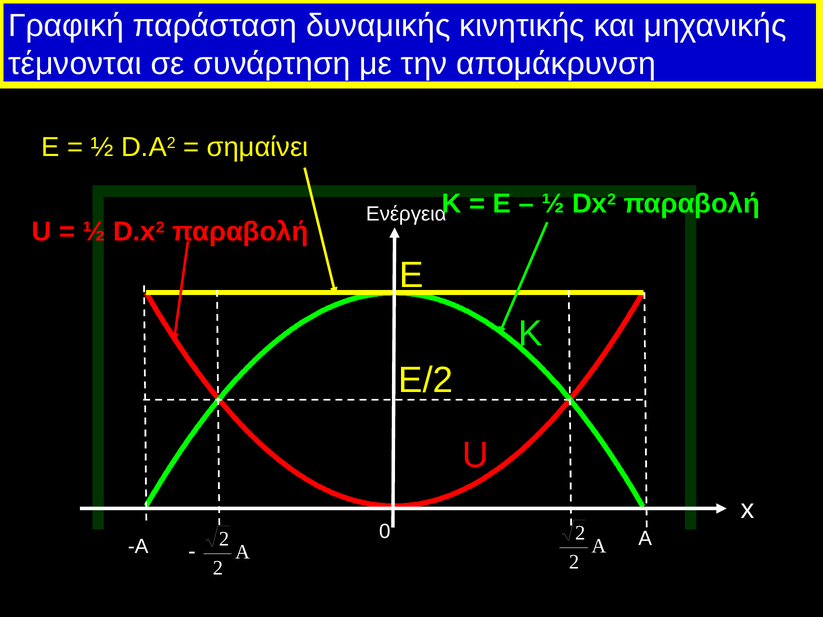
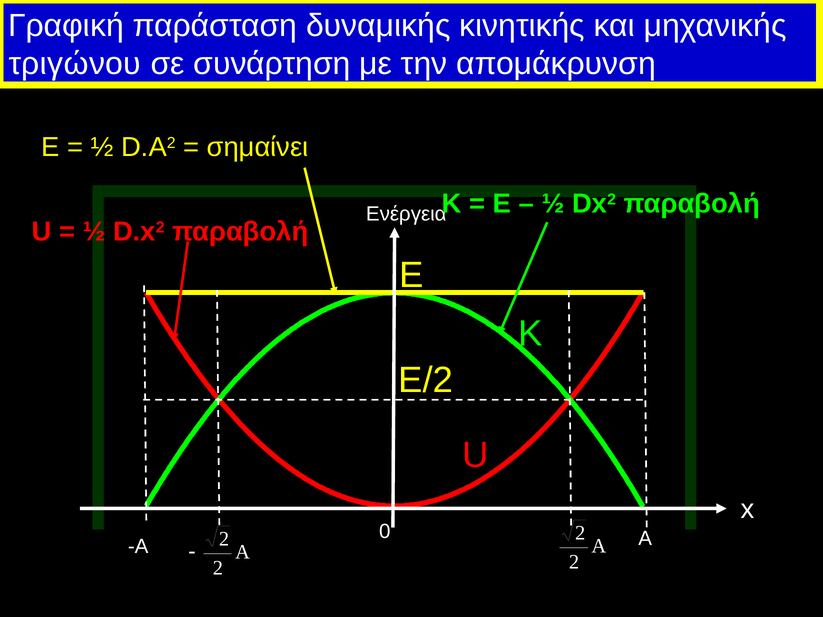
τέμνονται: τέμνονται -> τριγώνου
